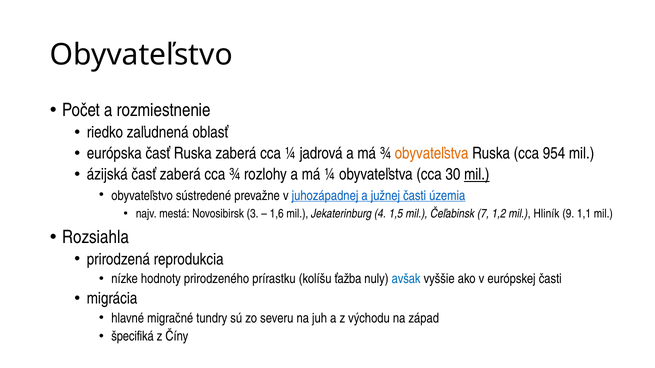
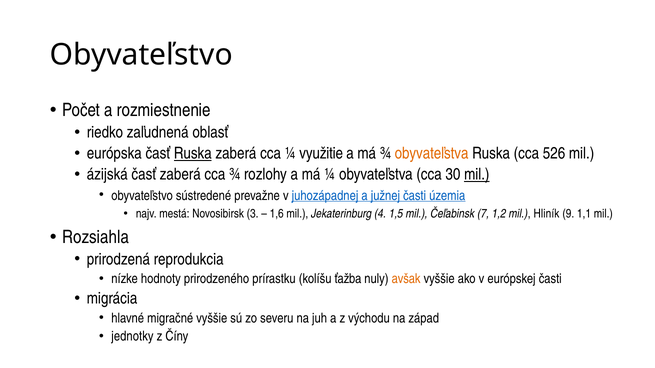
Ruska at (193, 154) underline: none -> present
jadrová: jadrová -> využitie
954: 954 -> 526
avšak colour: blue -> orange
migračné tundry: tundry -> vyššie
špecifiká: špecifiká -> jednotky
